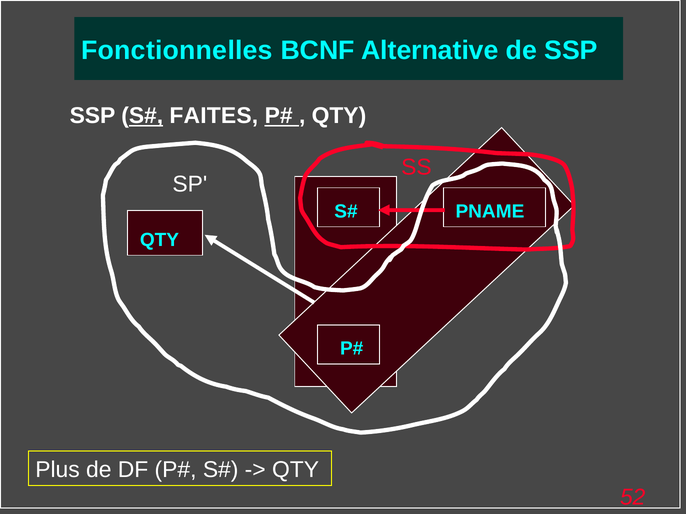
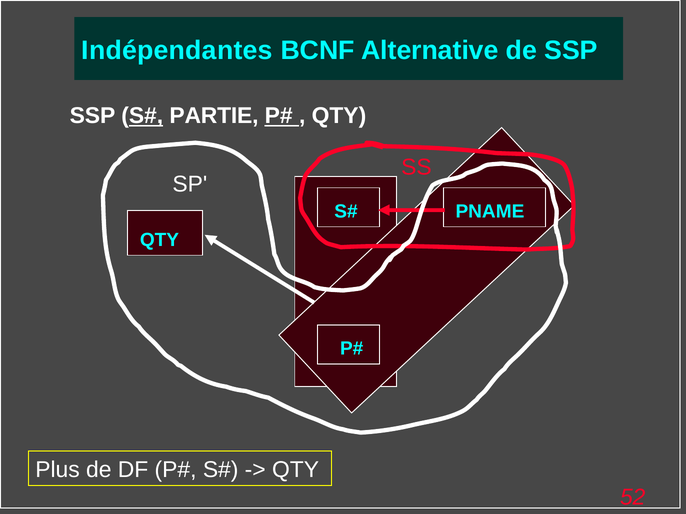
Fonctionnelles: Fonctionnelles -> Indépendantes
FAITES: FAITES -> PARTIE
